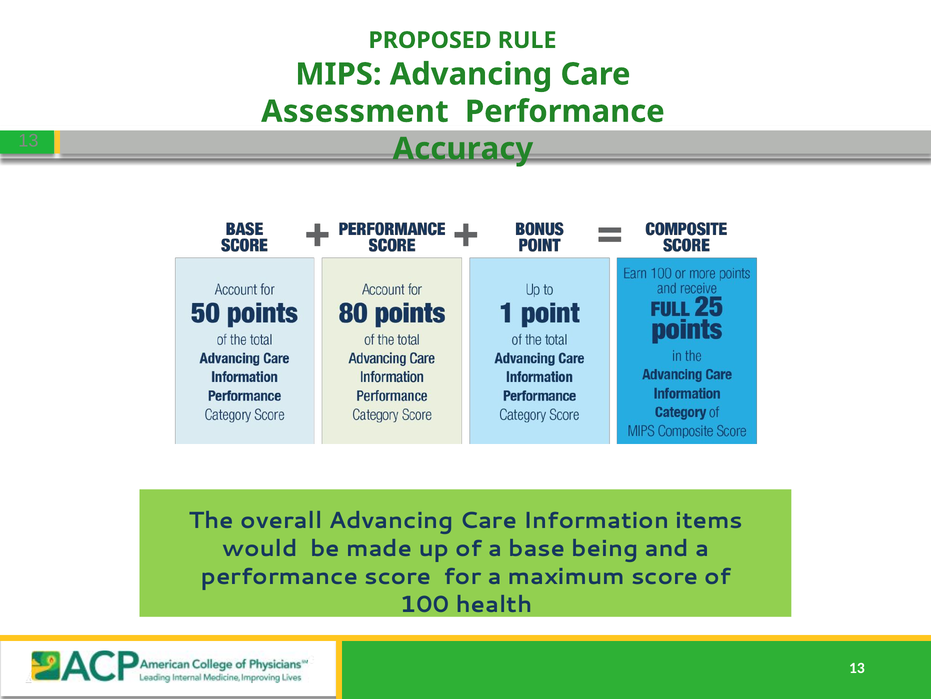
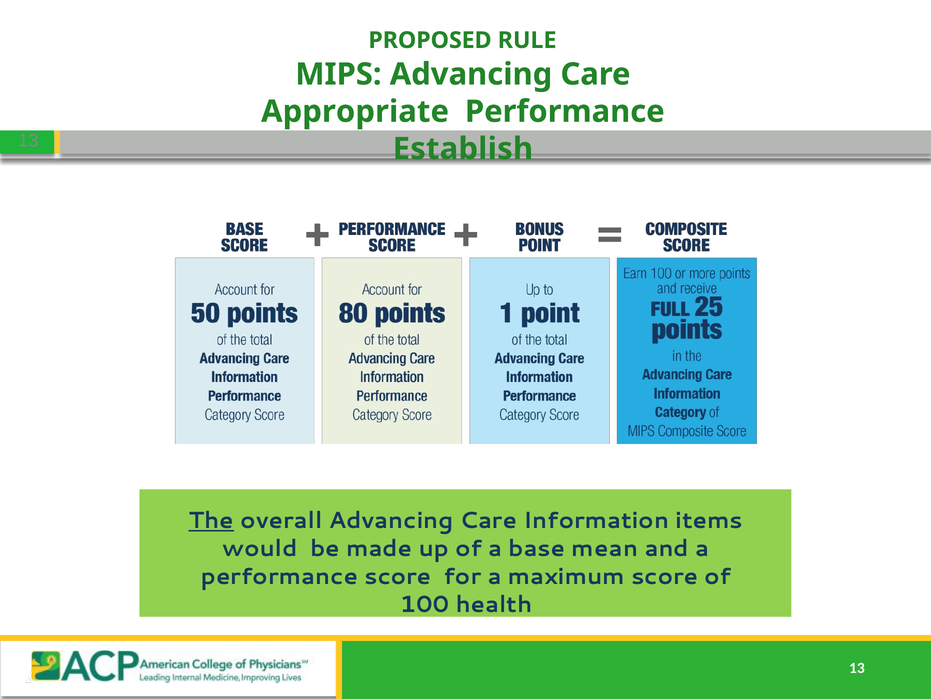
Assessment: Assessment -> Appropriate
Accuracy: Accuracy -> Establish
The underline: none -> present
being: being -> mean
